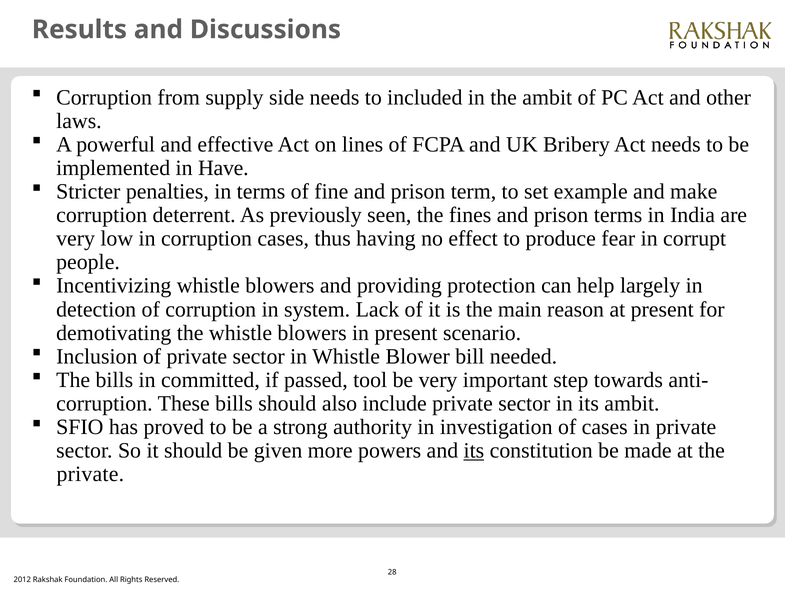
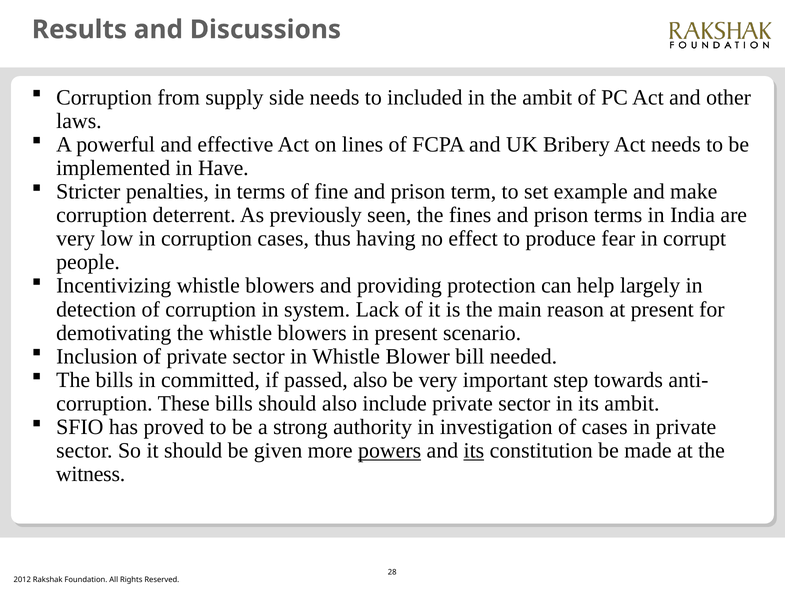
passed tool: tool -> also
powers underline: none -> present
private at (90, 474): private -> witness
